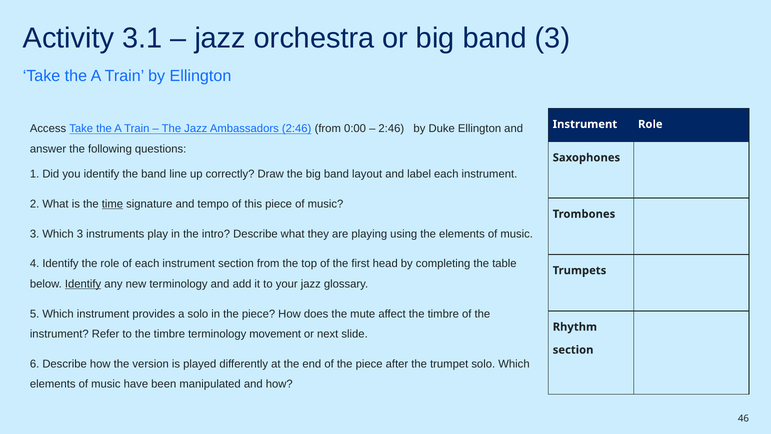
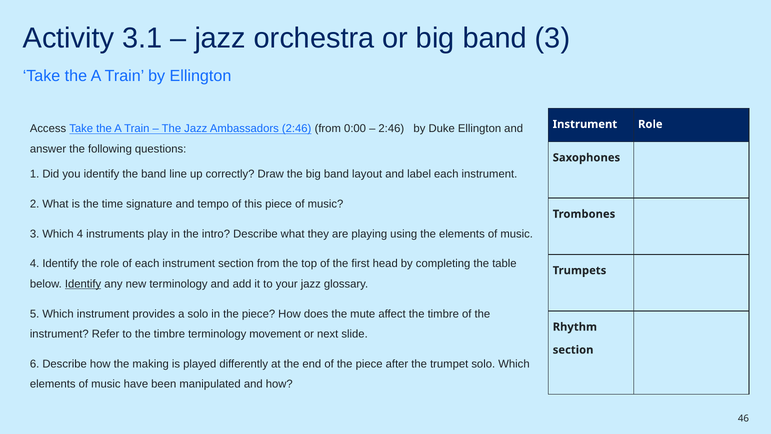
time underline: present -> none
Which 3: 3 -> 4
version: version -> making
